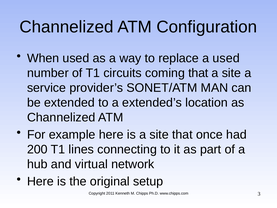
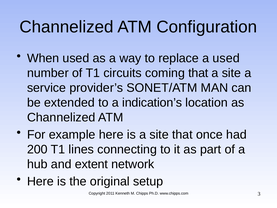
extended’s: extended’s -> indication’s
virtual: virtual -> extent
